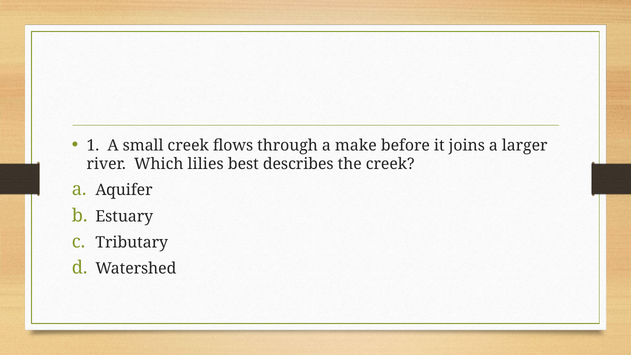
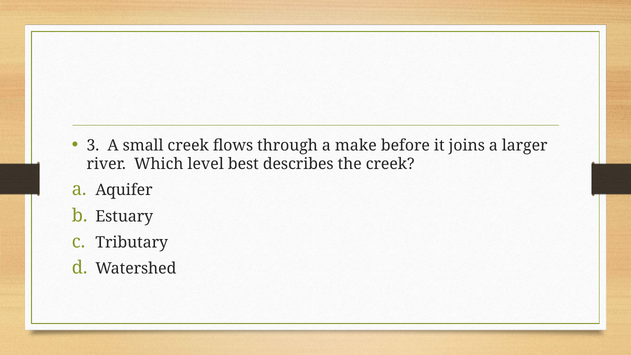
1: 1 -> 3
lilies: lilies -> level
